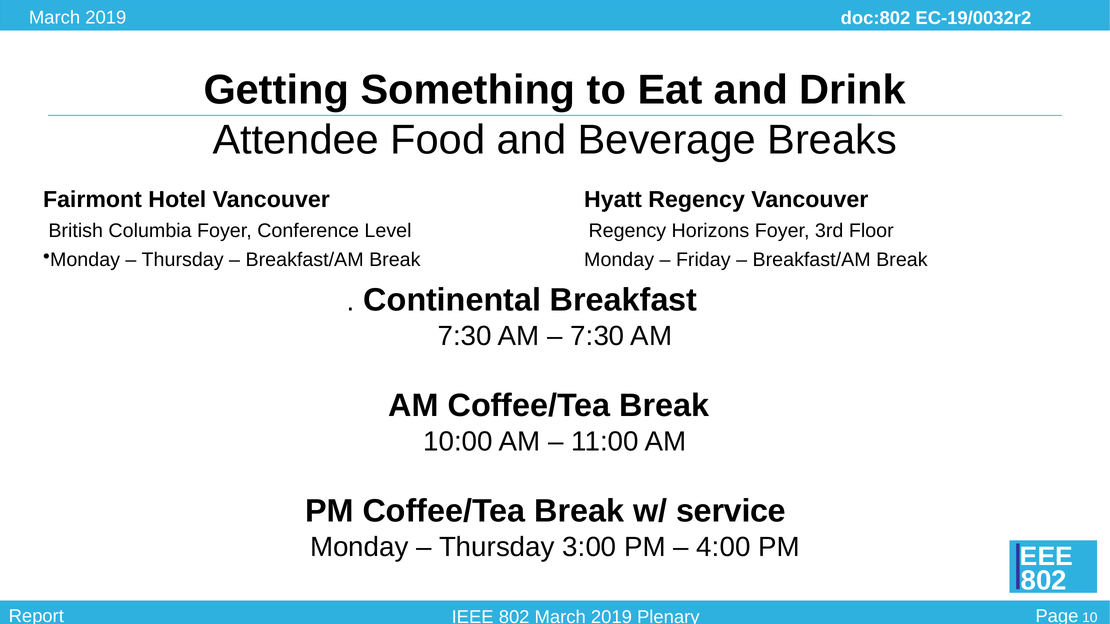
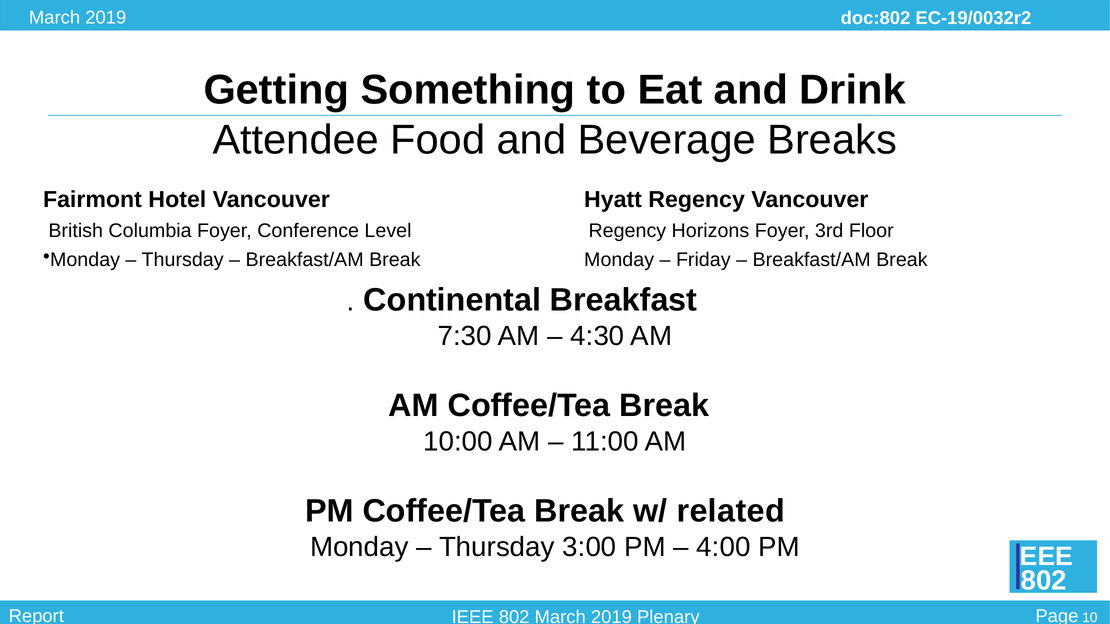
7:30 at (597, 336): 7:30 -> 4:30
service: service -> related
